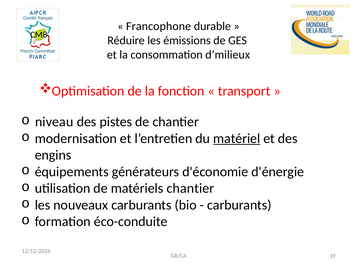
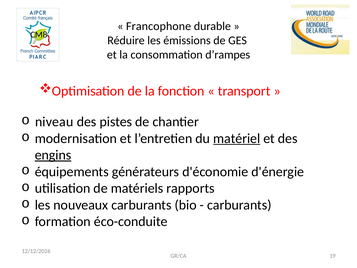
d’milieux: d’milieux -> d’rampes
engins underline: none -> present
matériels chantier: chantier -> rapports
